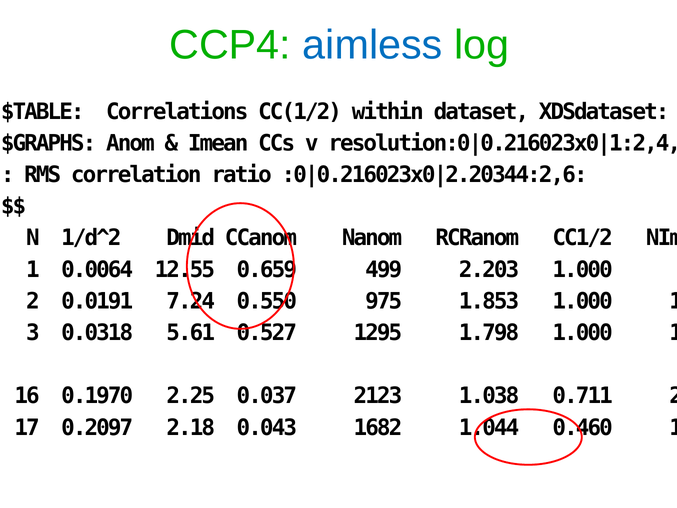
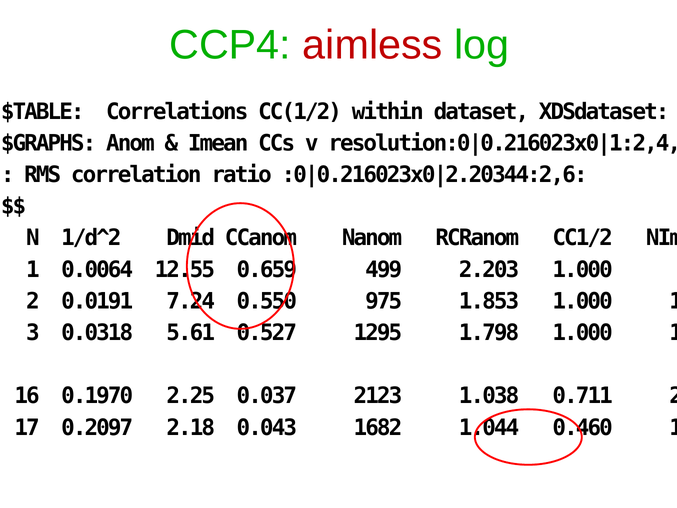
aimless colour: blue -> red
